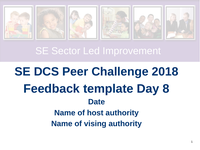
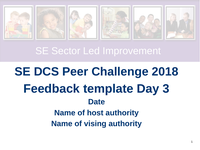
8: 8 -> 3
